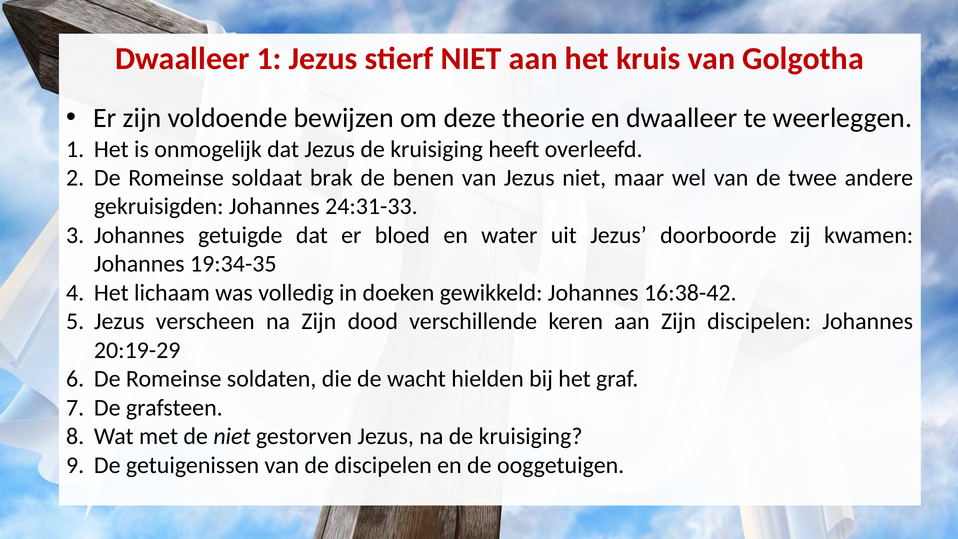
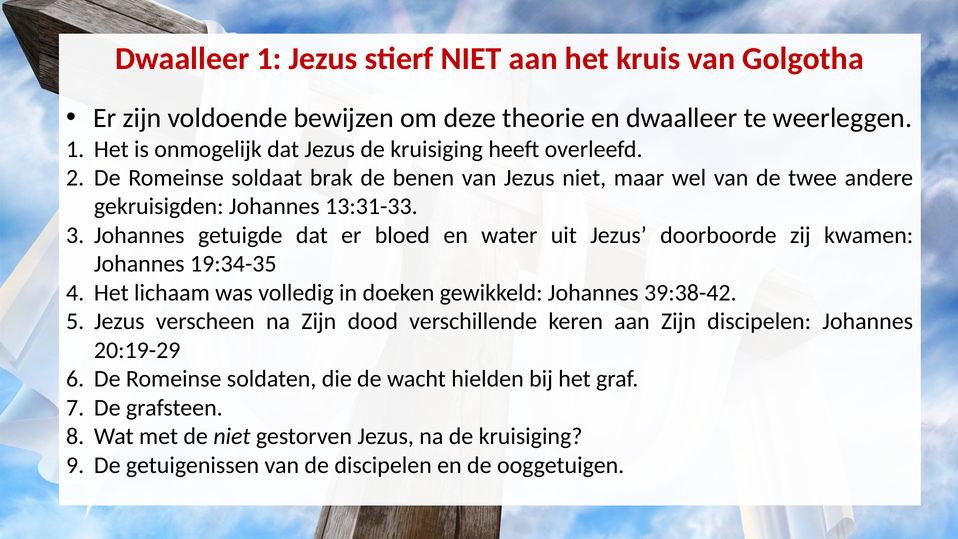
24:31-33: 24:31-33 -> 13:31-33
16:38-42: 16:38-42 -> 39:38-42
